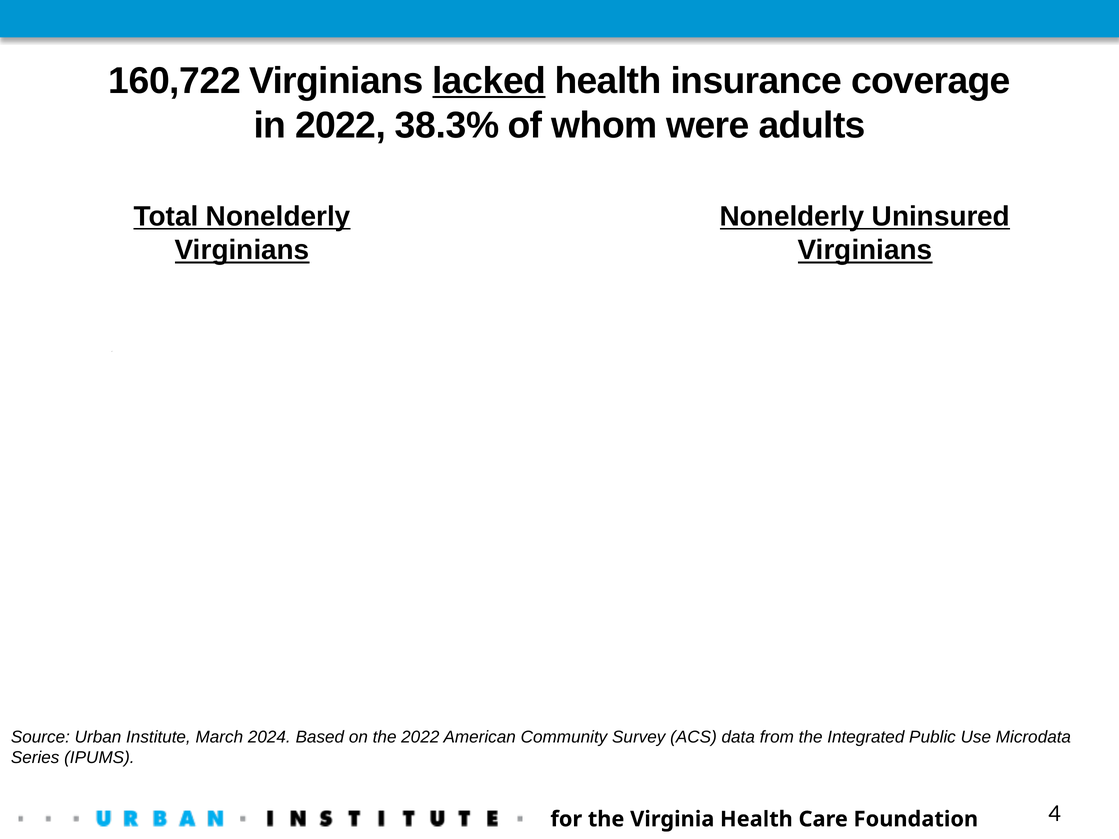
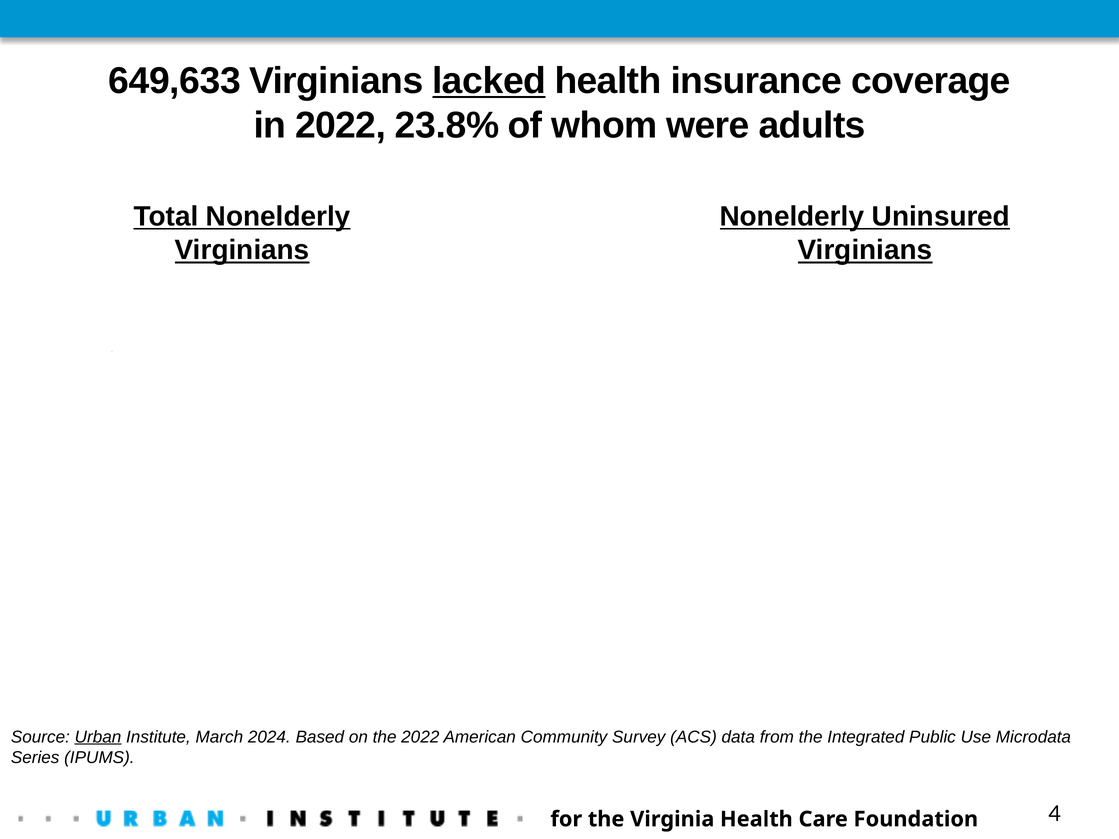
160,722: 160,722 -> 649,633
38.3%: 38.3% -> 23.8%
Urban underline: none -> present
